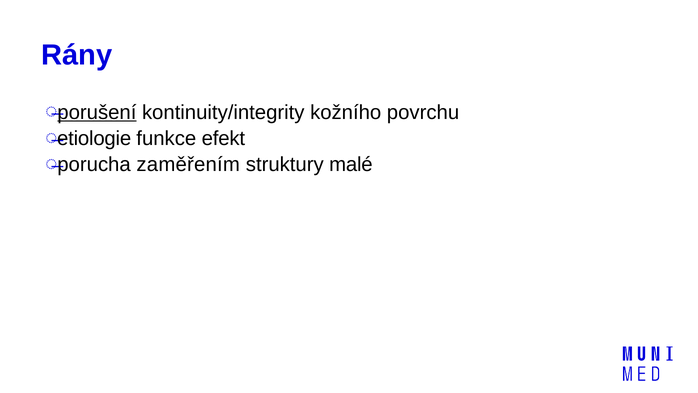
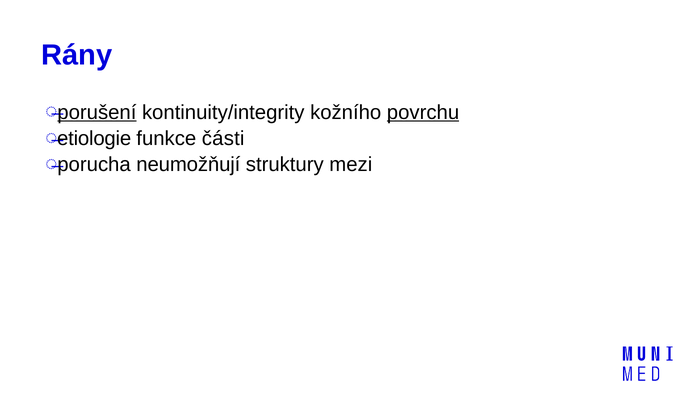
povrchu underline: none -> present
efekt: efekt -> části
zaměřením: zaměřením -> neumožňují
malé: malé -> mezi
